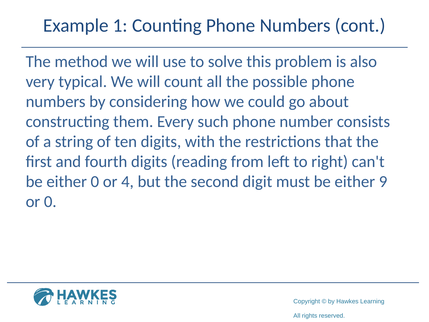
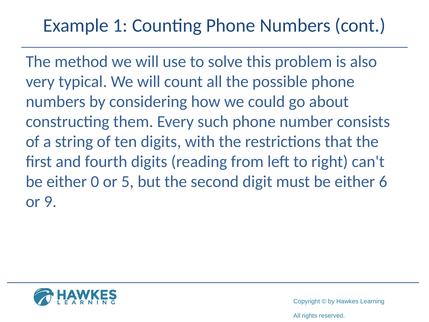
4: 4 -> 5
9: 9 -> 6
or 0: 0 -> 9
